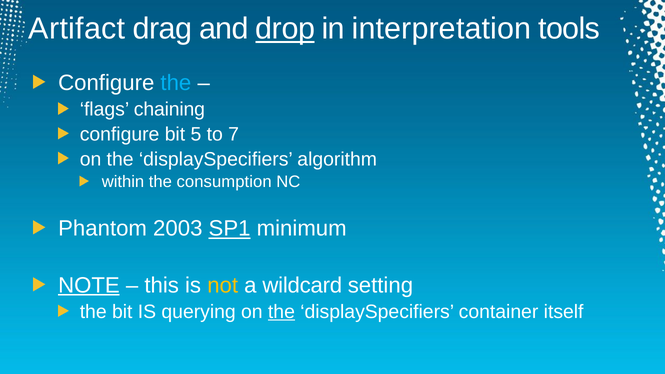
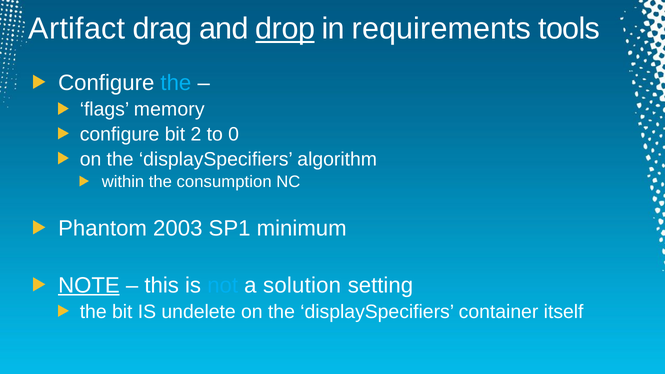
interpretation: interpretation -> requirements
chaining: chaining -> memory
5: 5 -> 2
7: 7 -> 0
SP1 underline: present -> none
not colour: yellow -> light blue
wildcard: wildcard -> solution
querying: querying -> undelete
the at (281, 312) underline: present -> none
